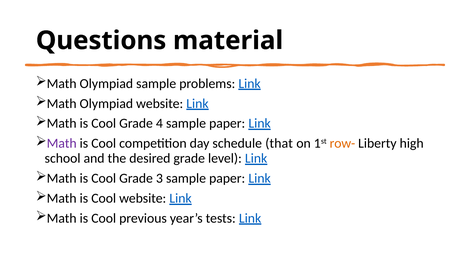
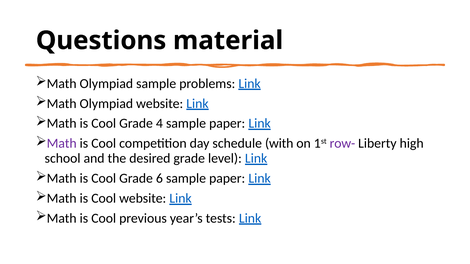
that: that -> with
row- colour: orange -> purple
3: 3 -> 6
